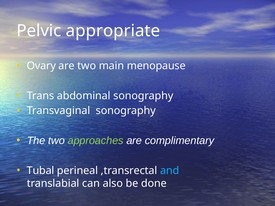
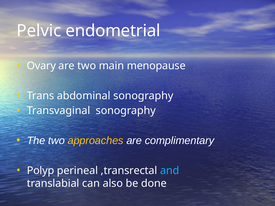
appropriate: appropriate -> endometrial
approaches colour: light green -> yellow
Tubal: Tubal -> Polyp
